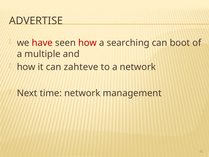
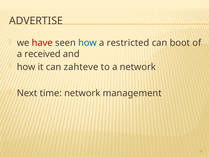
how at (87, 43) colour: red -> blue
searching: searching -> restricted
multiple: multiple -> received
